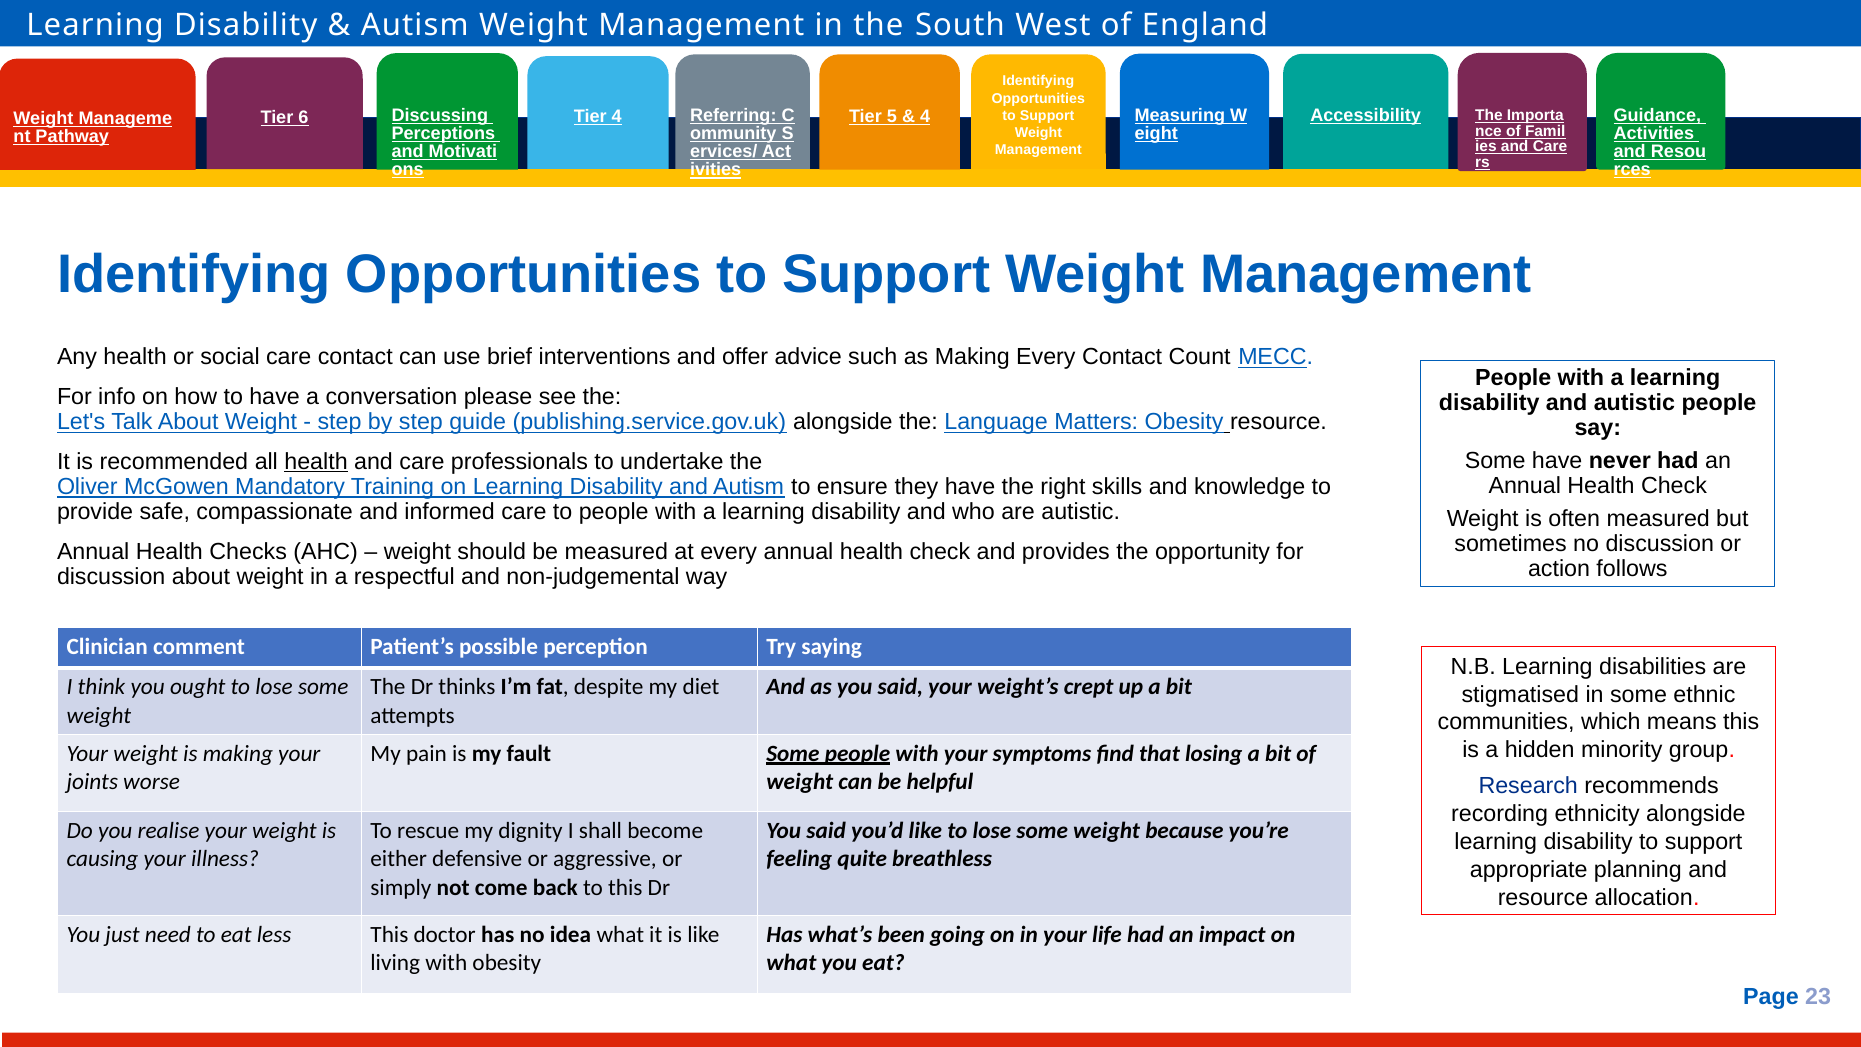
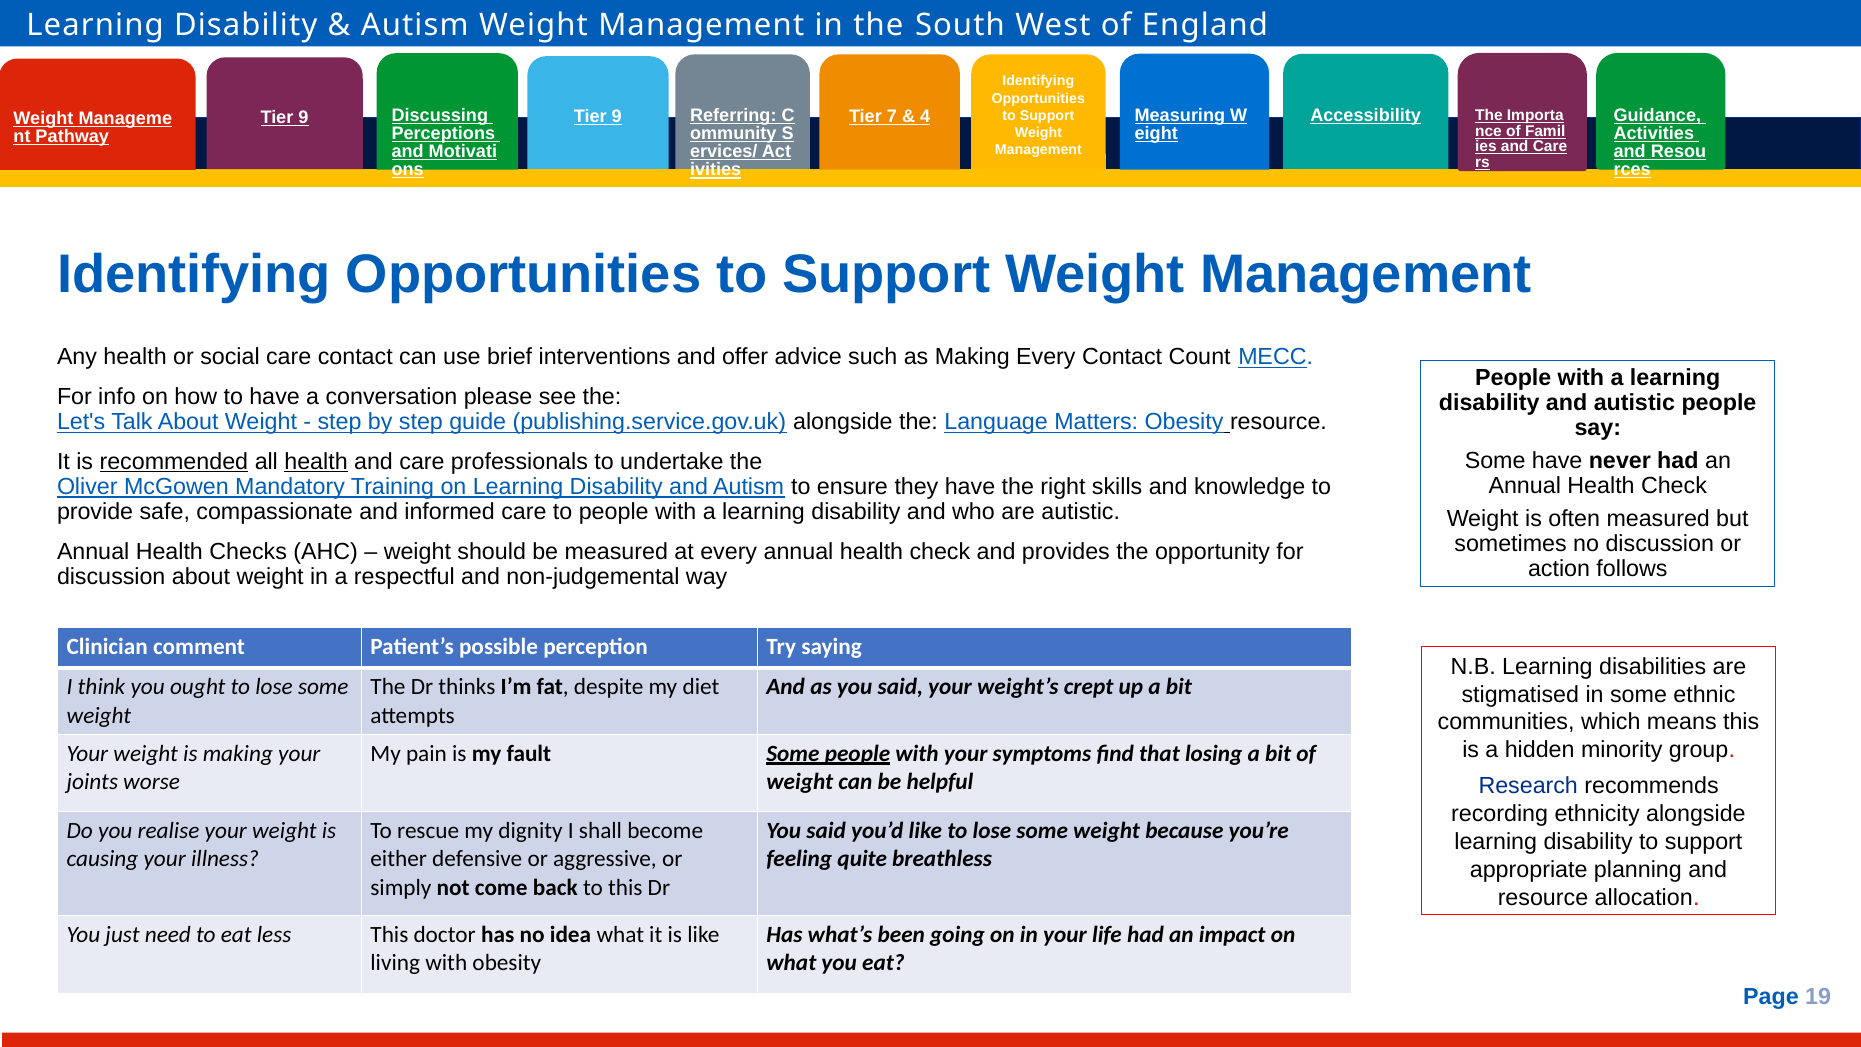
5: 5 -> 7
4 at (617, 117): 4 -> 9
6 at (303, 117): 6 -> 9
recommended underline: none -> present
23: 23 -> 19
